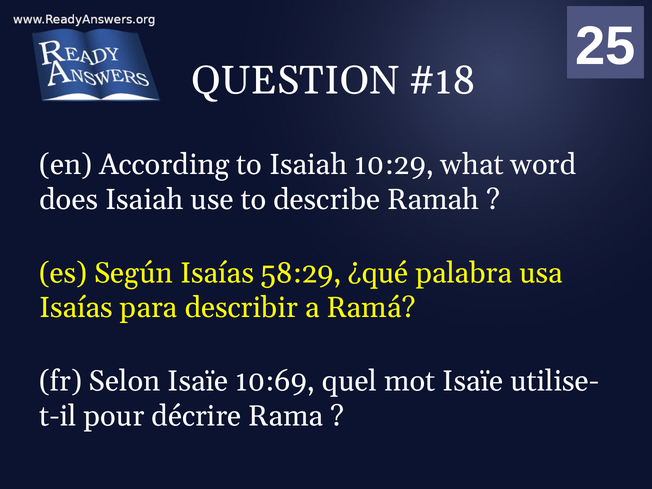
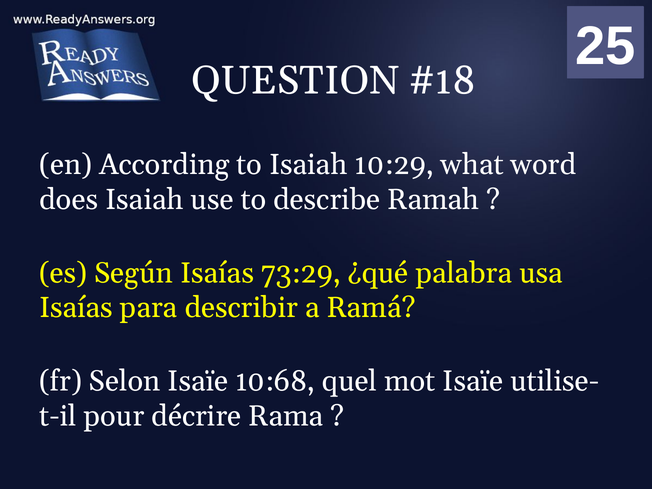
58:29: 58:29 -> 73:29
10:69: 10:69 -> 10:68
